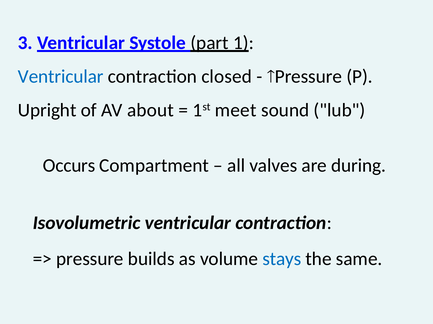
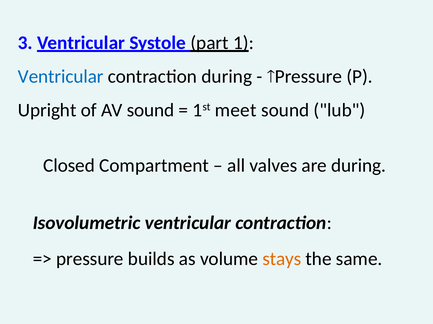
contraction closed: closed -> during
AV about: about -> sound
Occurs: Occurs -> Closed
stays colour: blue -> orange
